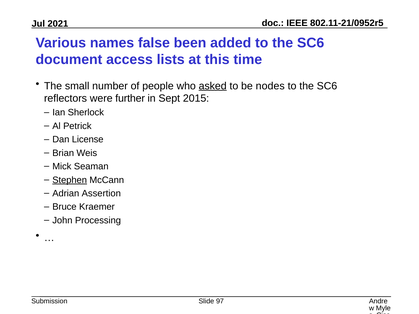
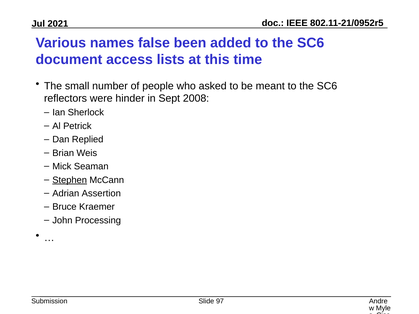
asked underline: present -> none
nodes: nodes -> meant
further: further -> hinder
2015: 2015 -> 2008
License: License -> Replied
